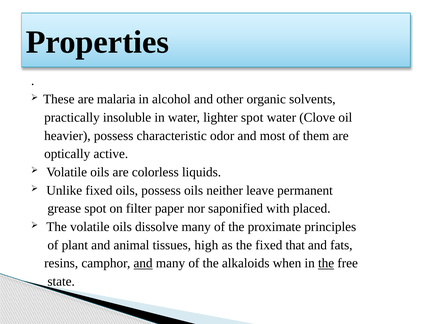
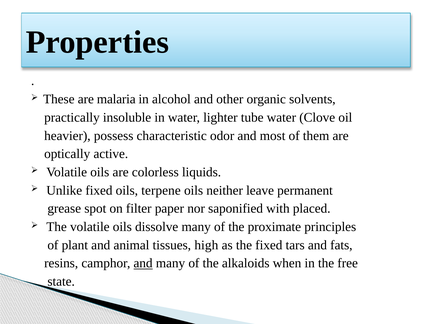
lighter spot: spot -> tube
oils possess: possess -> terpene
that: that -> tars
the at (326, 263) underline: present -> none
